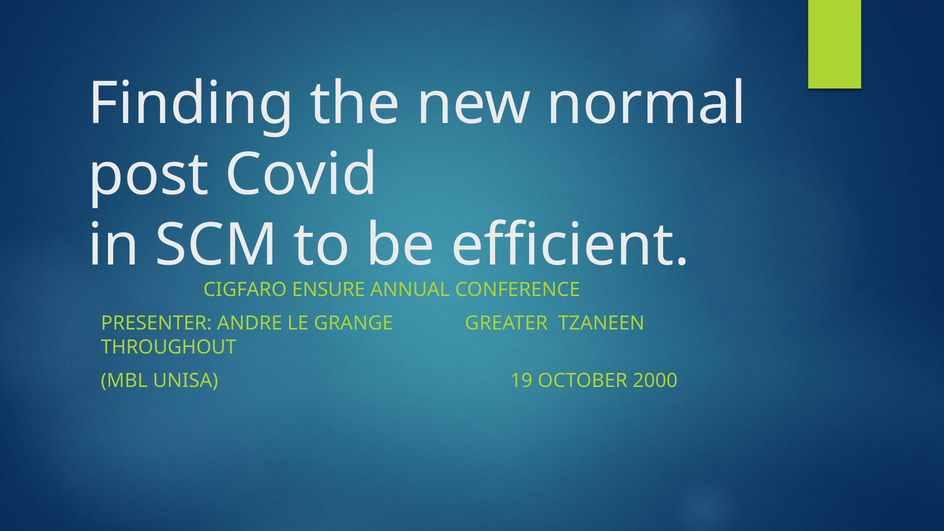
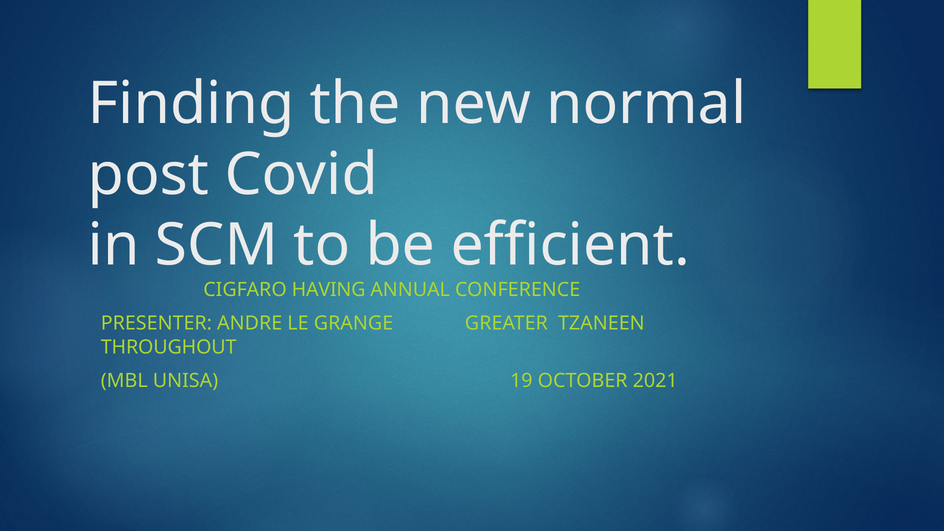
ENSURE: ENSURE -> HAVING
2000: 2000 -> 2021
